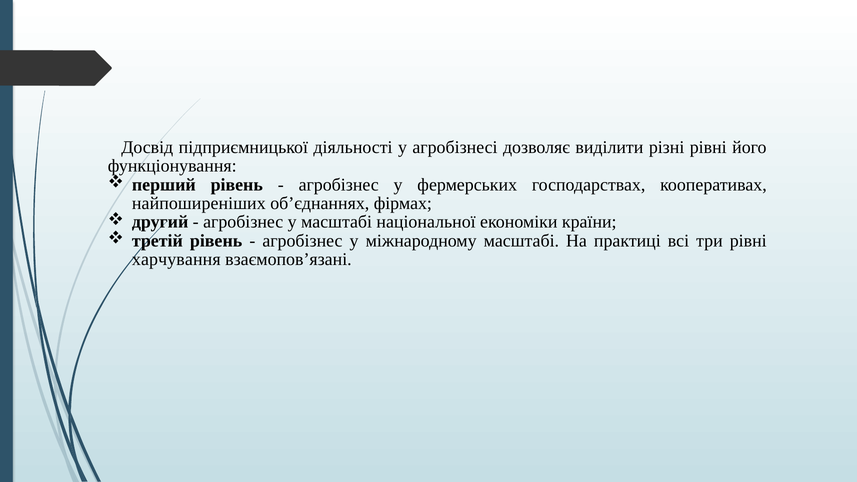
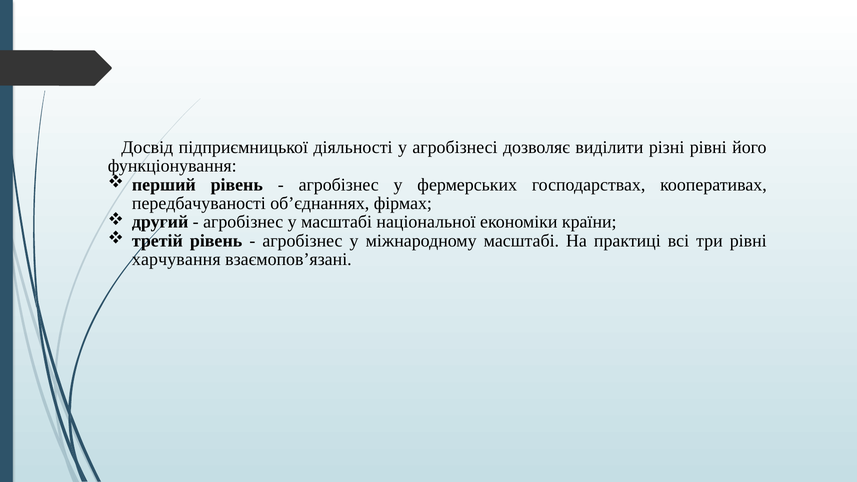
найпоширеніших: найпоширеніших -> передбачуваності
